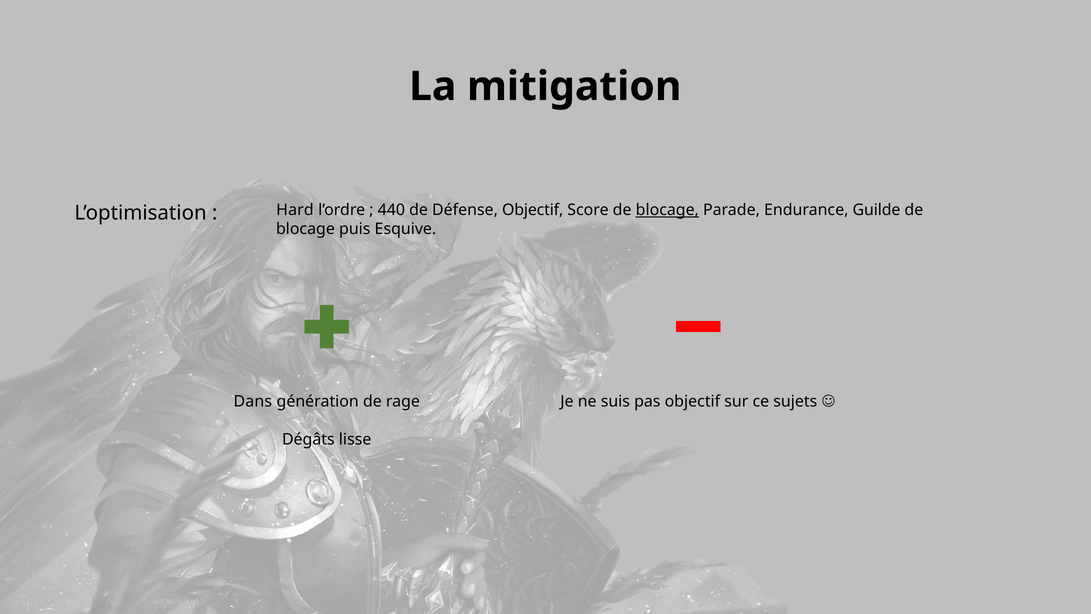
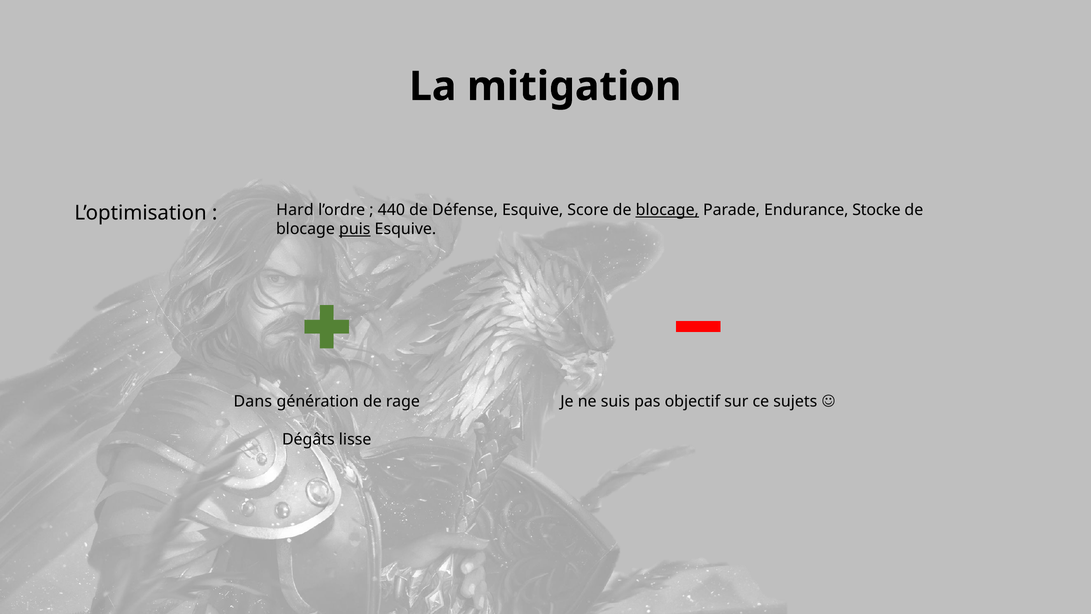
Défense Objectif: Objectif -> Esquive
Guilde: Guilde -> Stocke
puis underline: none -> present
